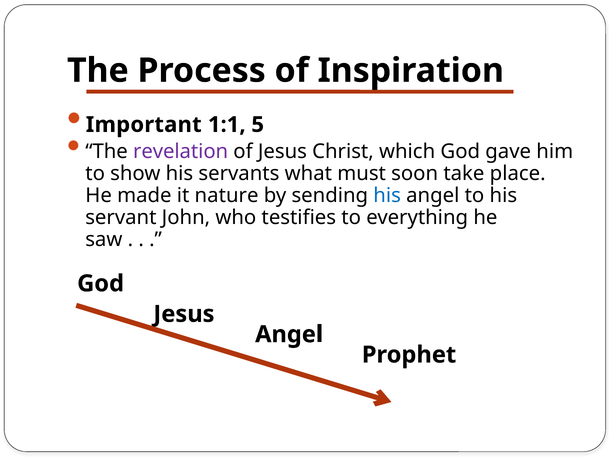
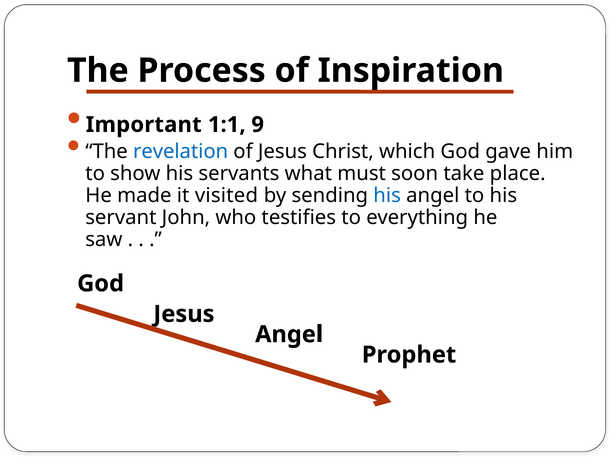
5: 5 -> 9
revelation colour: purple -> blue
nature: nature -> visited
